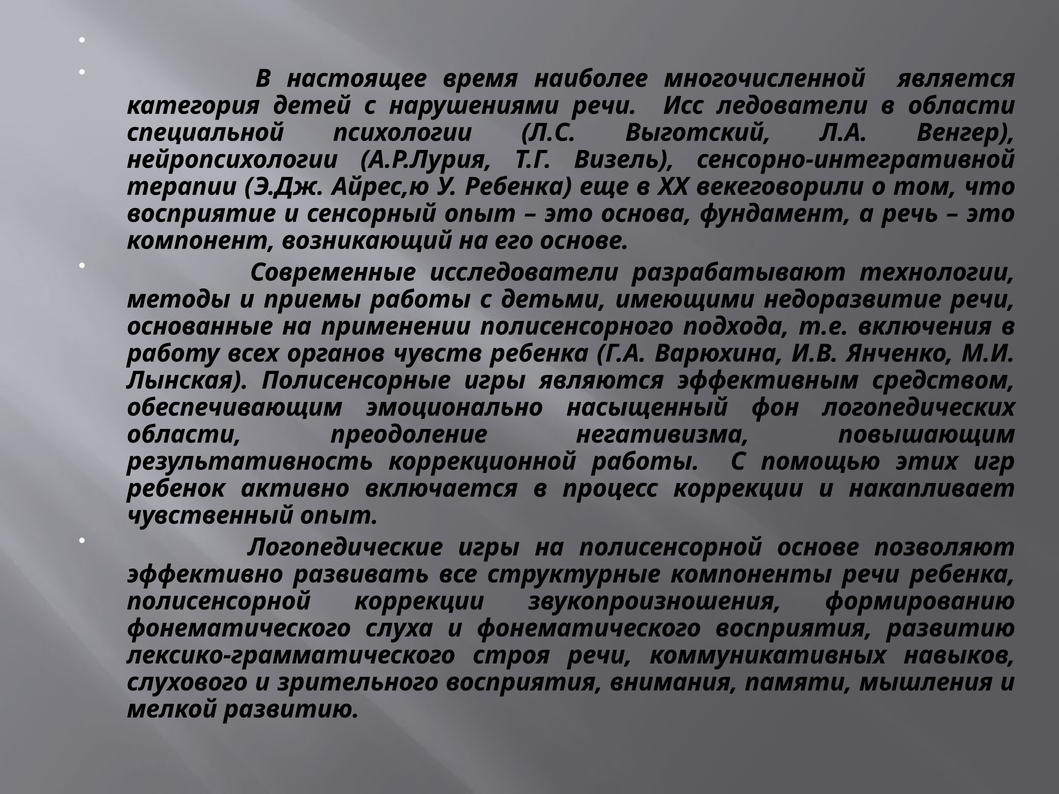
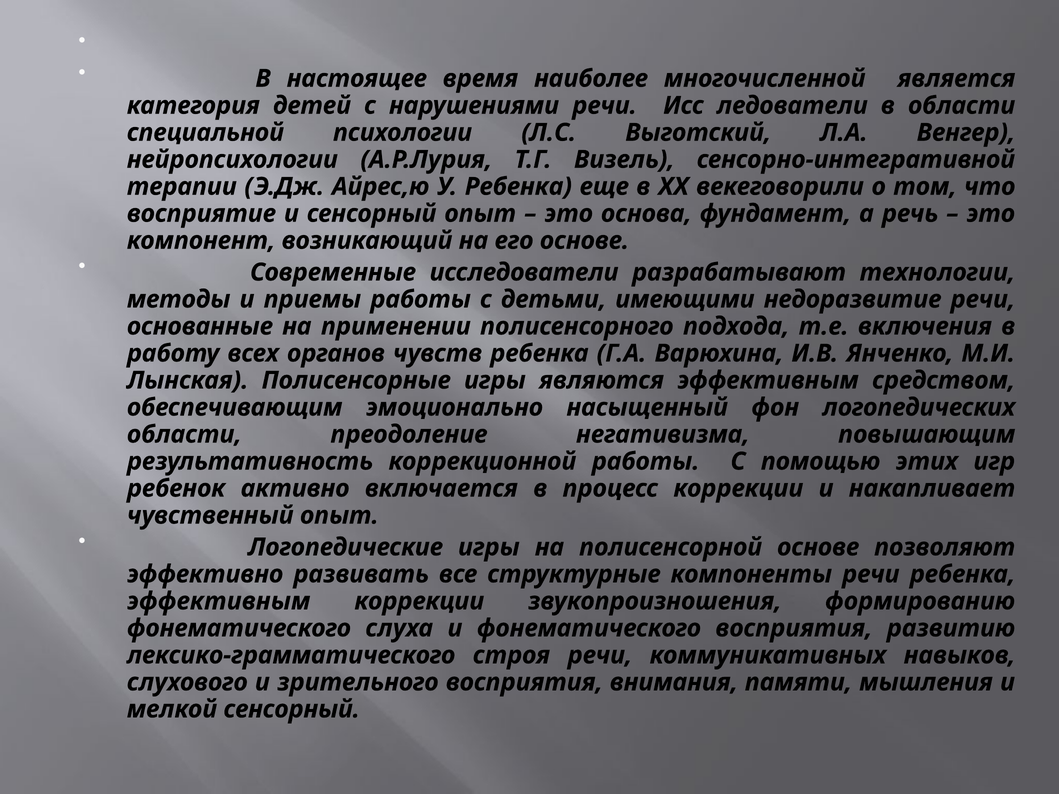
полисенсорной at (219, 601): полисенсорной -> эффективным
мелкой развитию: развитию -> сенсорный
